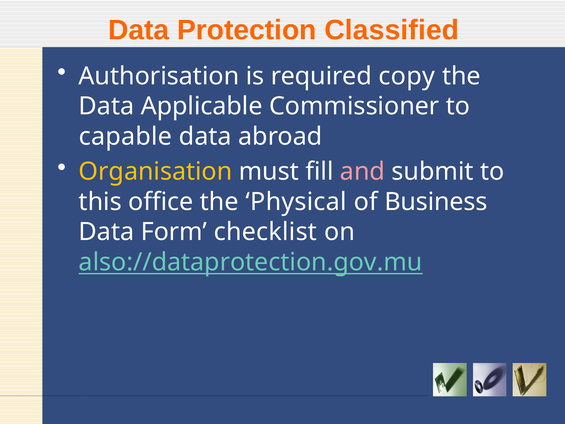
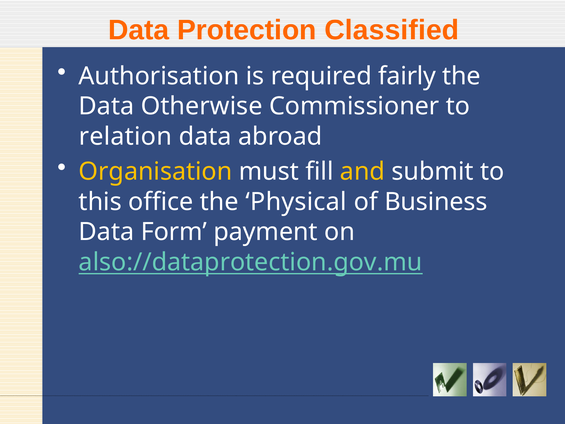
copy: copy -> fairly
Applicable: Applicable -> Otherwise
capable: capable -> relation
and colour: pink -> yellow
checklist: checklist -> payment
